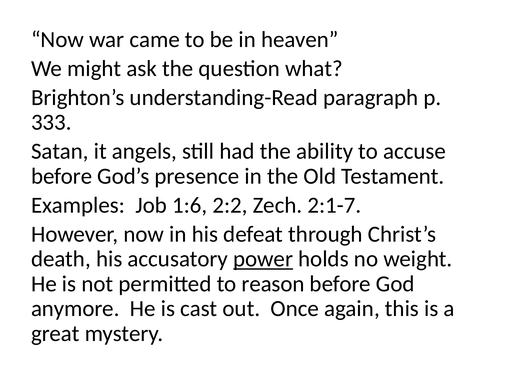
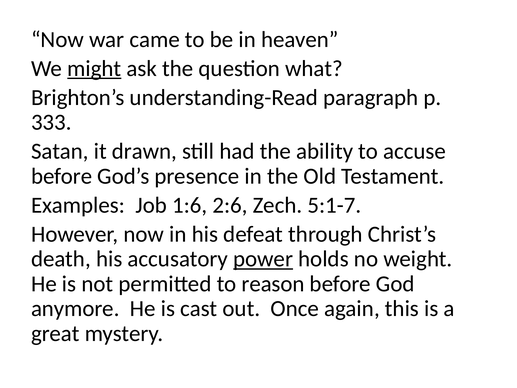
might underline: none -> present
angels: angels -> drawn
2:2: 2:2 -> 2:6
2:1-7: 2:1-7 -> 5:1-7
